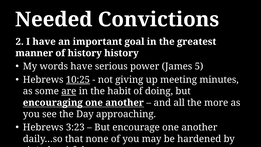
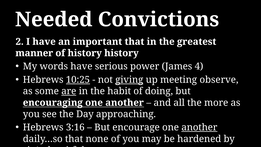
important goal: goal -> that
5: 5 -> 4
giving underline: none -> present
minutes: minutes -> observe
3:23: 3:23 -> 3:16
another at (199, 127) underline: none -> present
